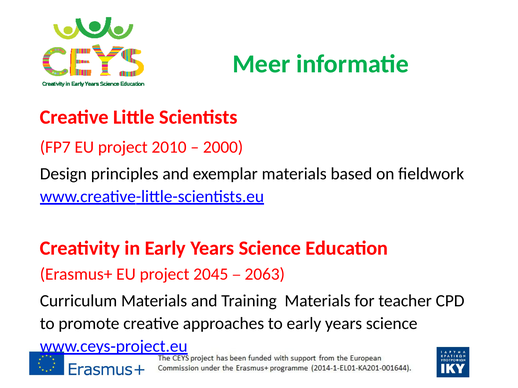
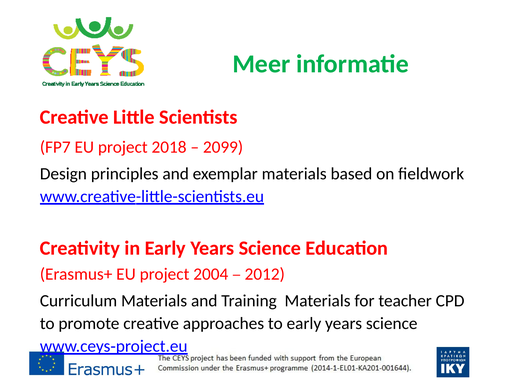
2010: 2010 -> 2018
2000: 2000 -> 2099
2045: 2045 -> 2004
2063: 2063 -> 2012
